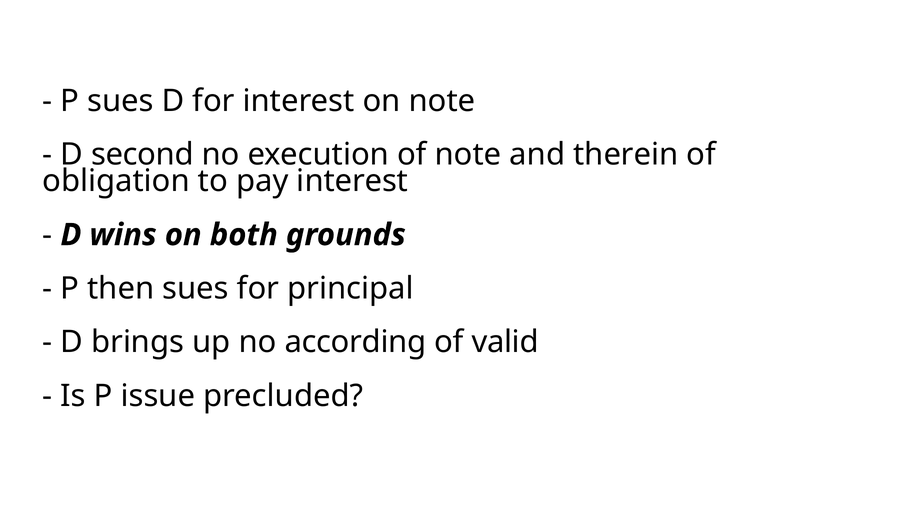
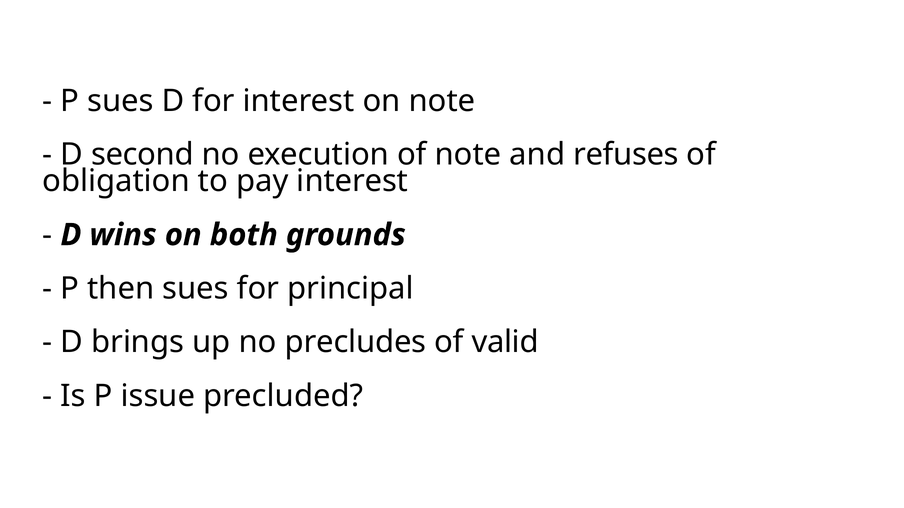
therein: therein -> refuses
according: according -> precludes
